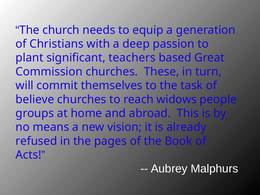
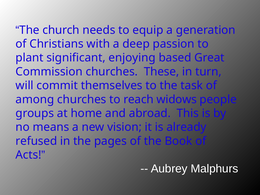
teachers: teachers -> enjoying
believe: believe -> among
